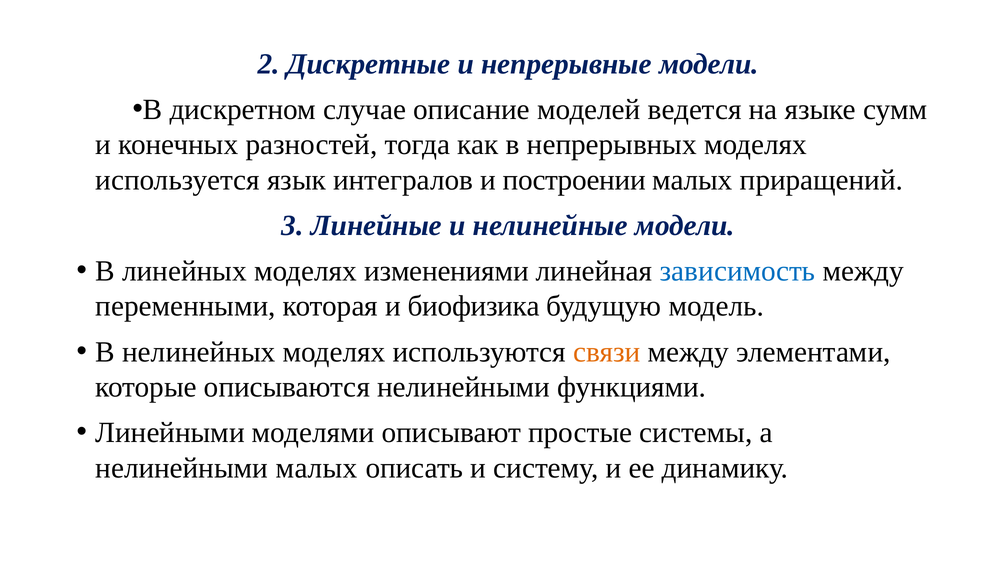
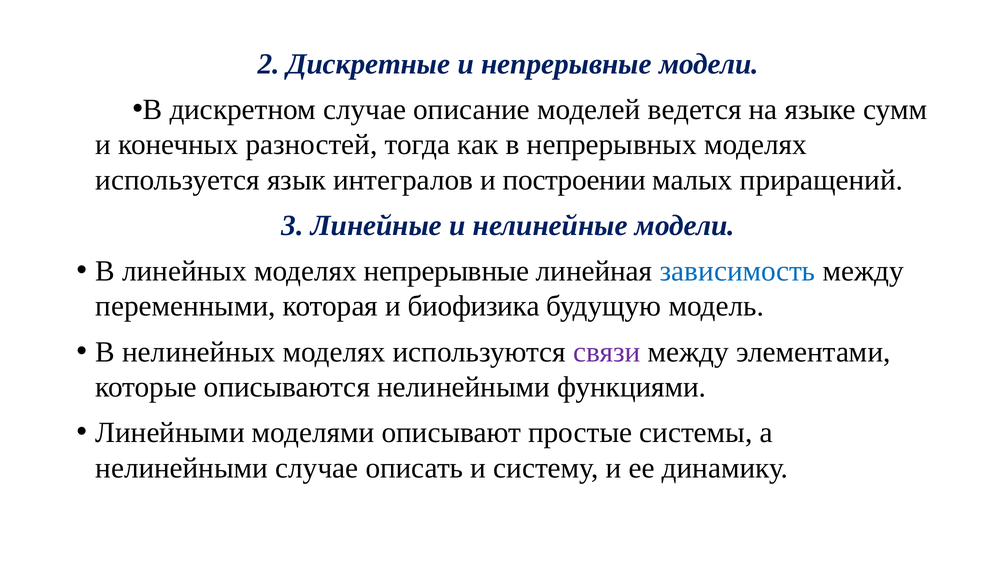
моделях изменениями: изменениями -> непрерывные
связи colour: orange -> purple
нелинейными малых: малых -> случае
